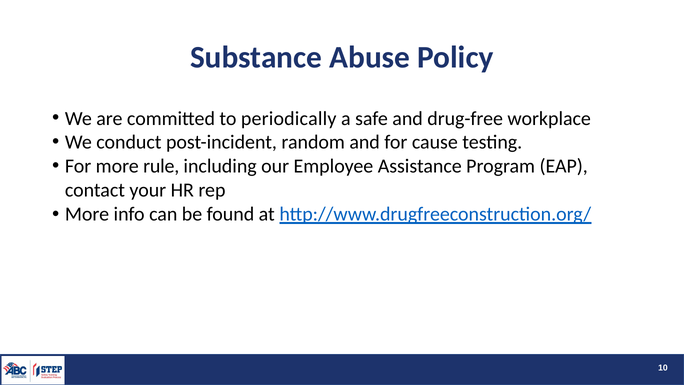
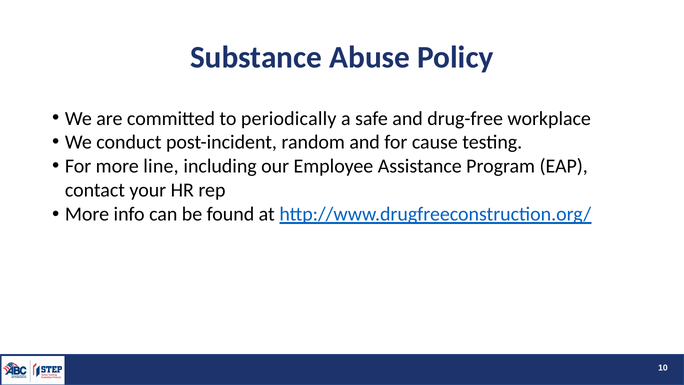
rule: rule -> line
